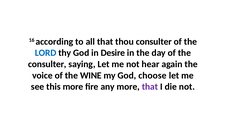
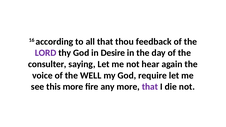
thou consulter: consulter -> feedback
LORD colour: blue -> purple
WINE: WINE -> WELL
choose: choose -> require
